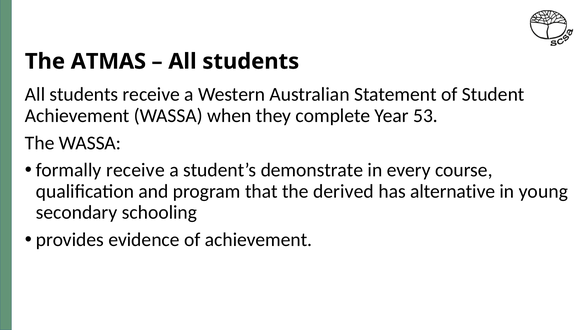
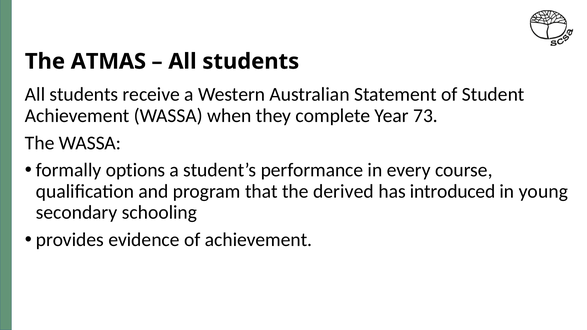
53: 53 -> 73
formally receive: receive -> options
demonstrate: demonstrate -> performance
alternative: alternative -> introduced
